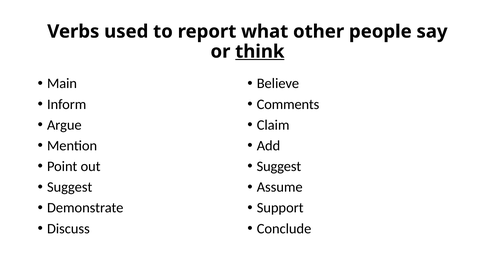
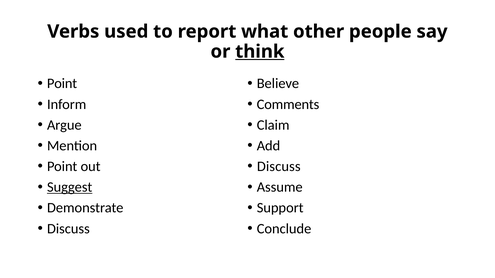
Main at (62, 84): Main -> Point
Suggest at (279, 167): Suggest -> Discuss
Suggest at (70, 187) underline: none -> present
